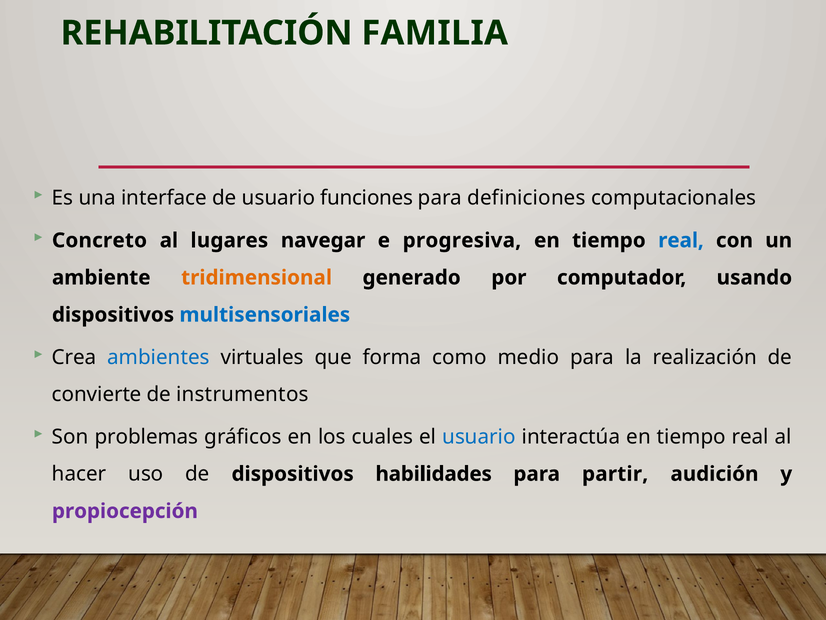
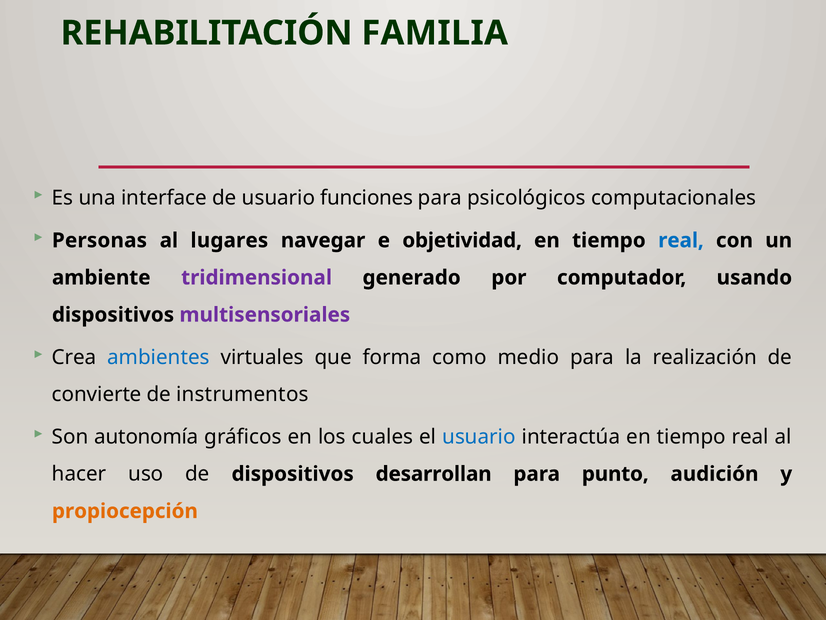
definiciones: definiciones -> psicológicos
Concreto: Concreto -> Personas
progresiva: progresiva -> objetividad
tridimensional colour: orange -> purple
multisensoriales colour: blue -> purple
problemas: problemas -> autonomía
habilidades: habilidades -> desarrollan
partir: partir -> punto
propiocepción colour: purple -> orange
